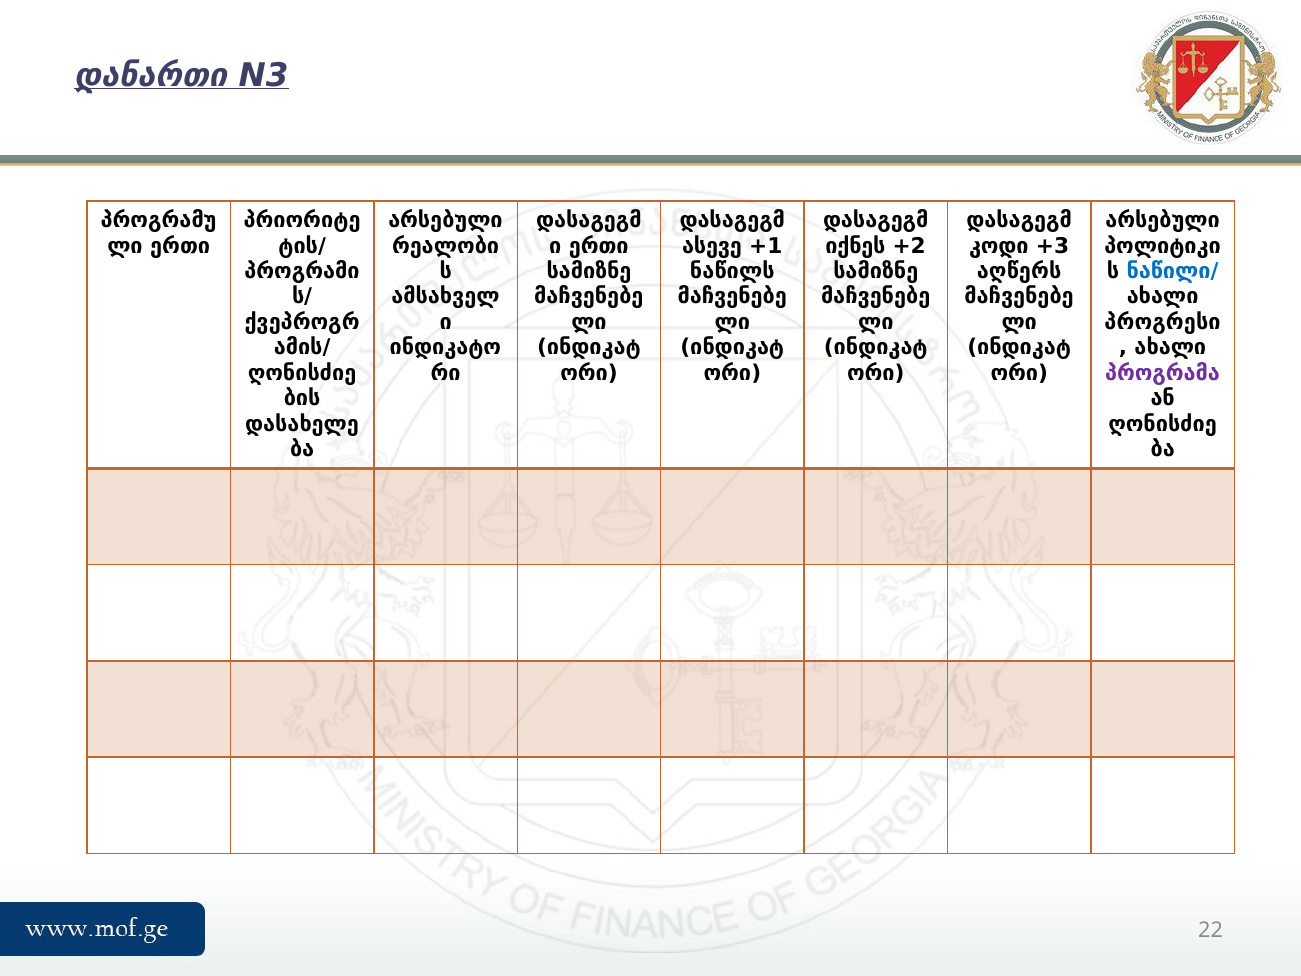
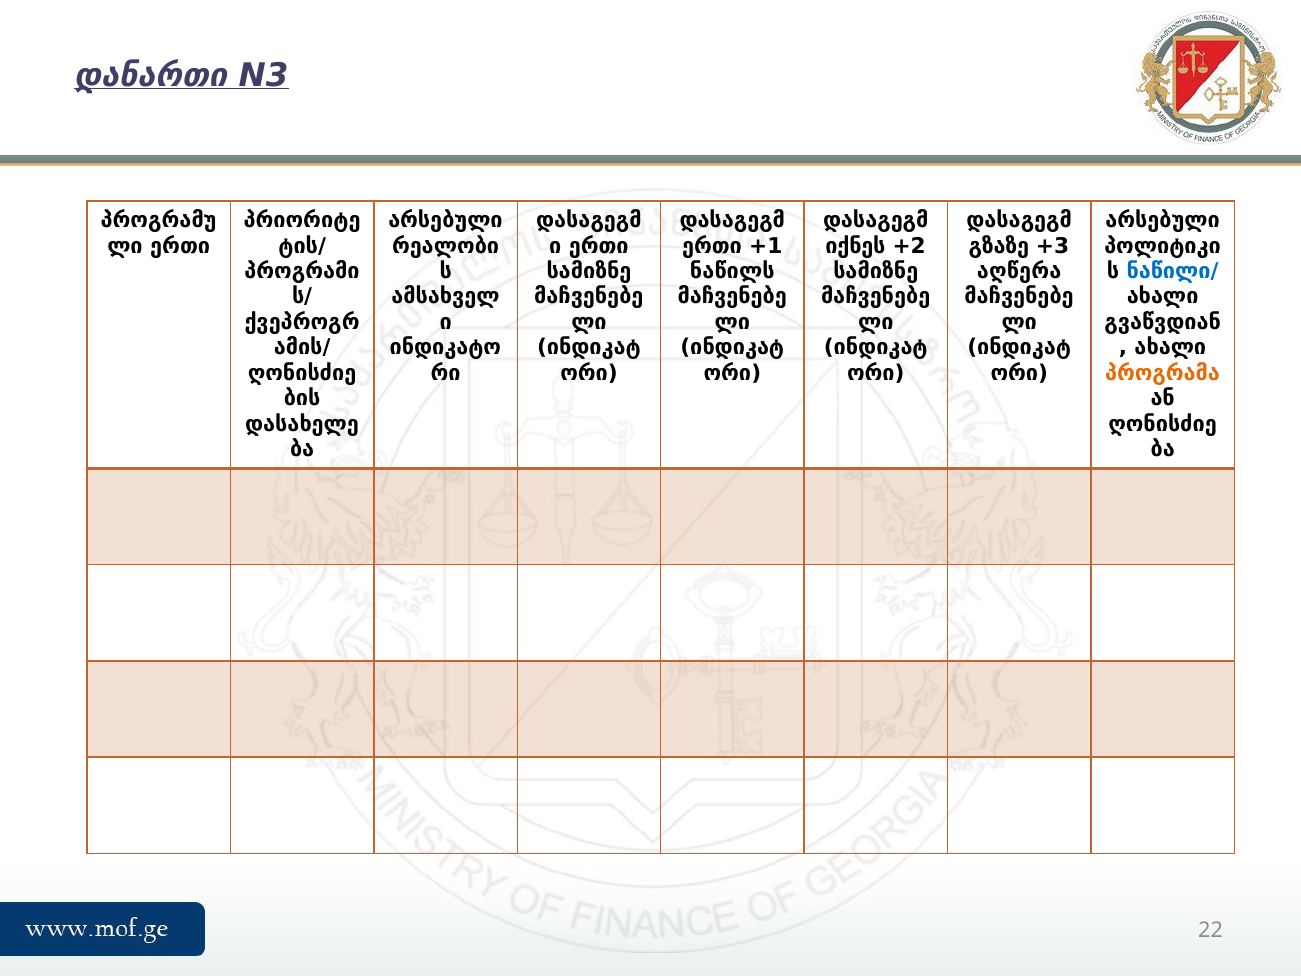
ასევე at (712, 246): ასევე -> ერთი
კოდი: კოდი -> გზაზე
აღწერს: აღწერს -> აღწერა
პროგრესი: პროგრესი -> გვაწვდიან
პროგრამა colour: purple -> orange
